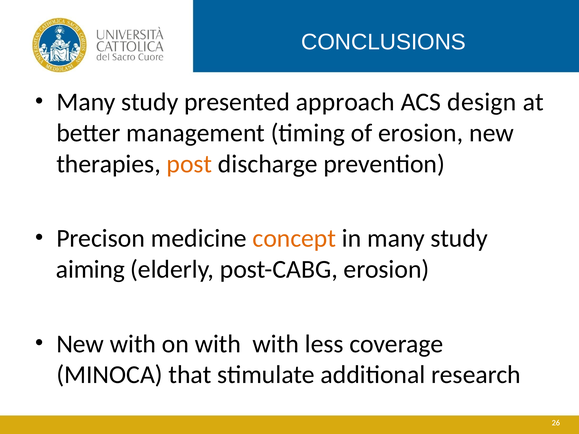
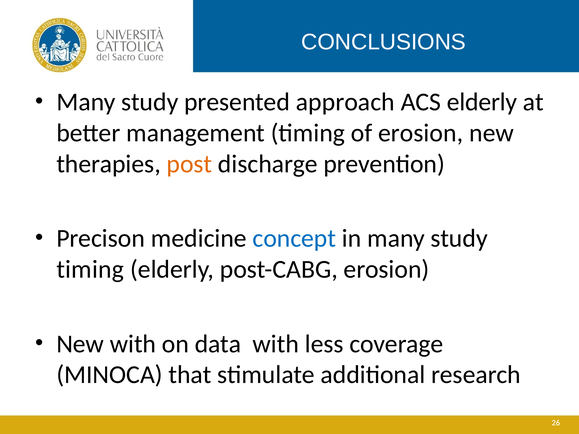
ACS design: design -> elderly
concept colour: orange -> blue
aiming at (90, 270): aiming -> timing
on with: with -> data
